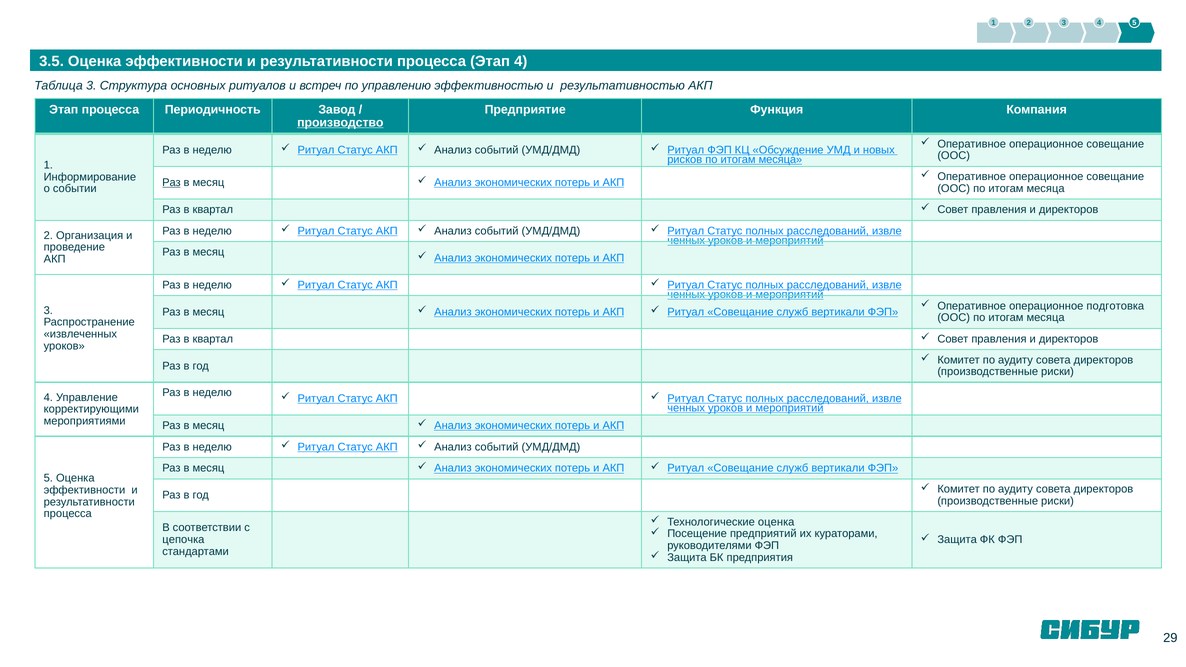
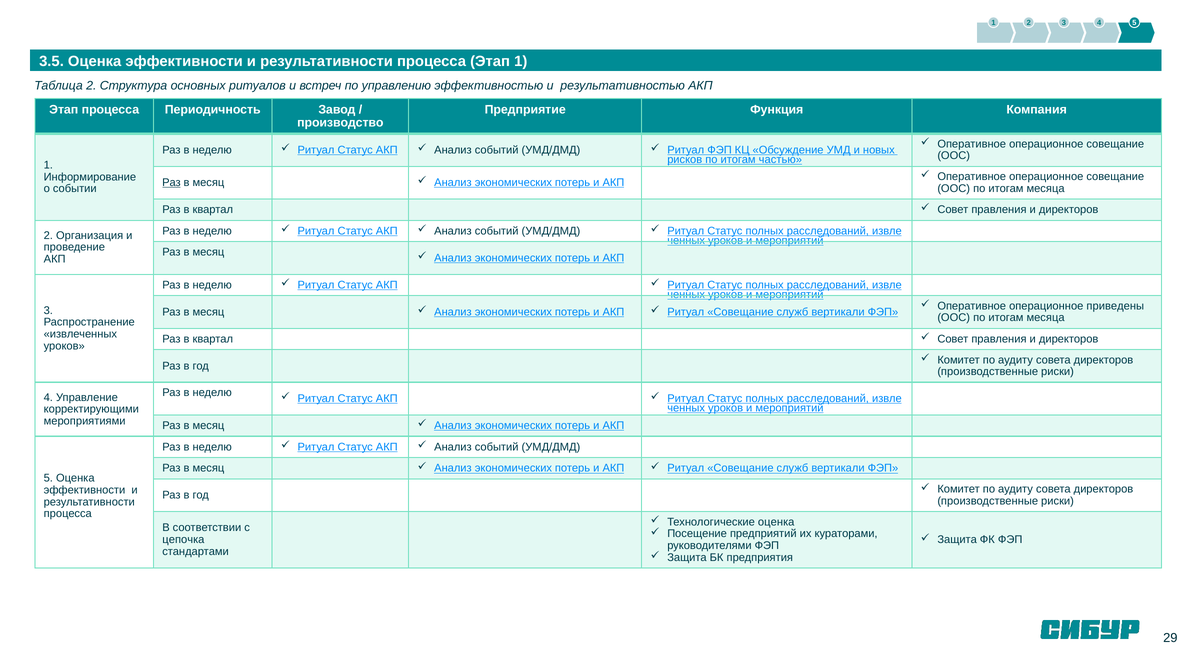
Этап 4: 4 -> 1
Таблица 3: 3 -> 2
производство underline: present -> none
рисков по итогам месяца: месяца -> частью
подготовка: подготовка -> приведены
